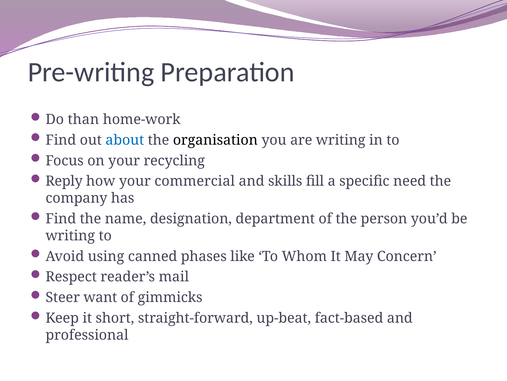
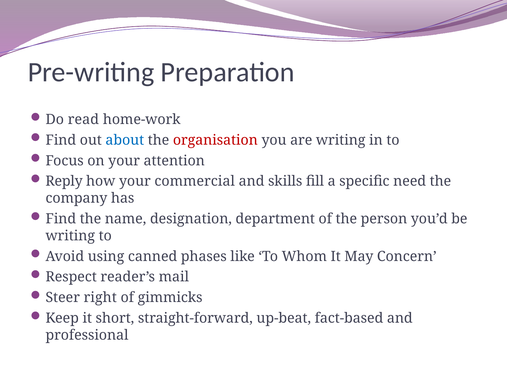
than: than -> read
organisation colour: black -> red
recycling: recycling -> attention
want: want -> right
